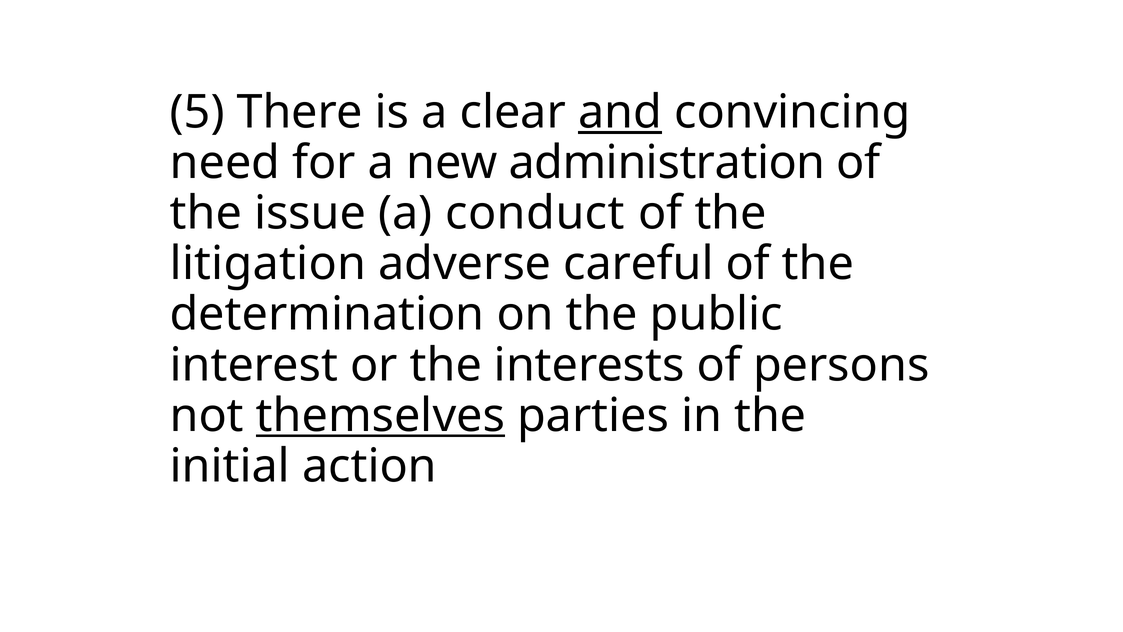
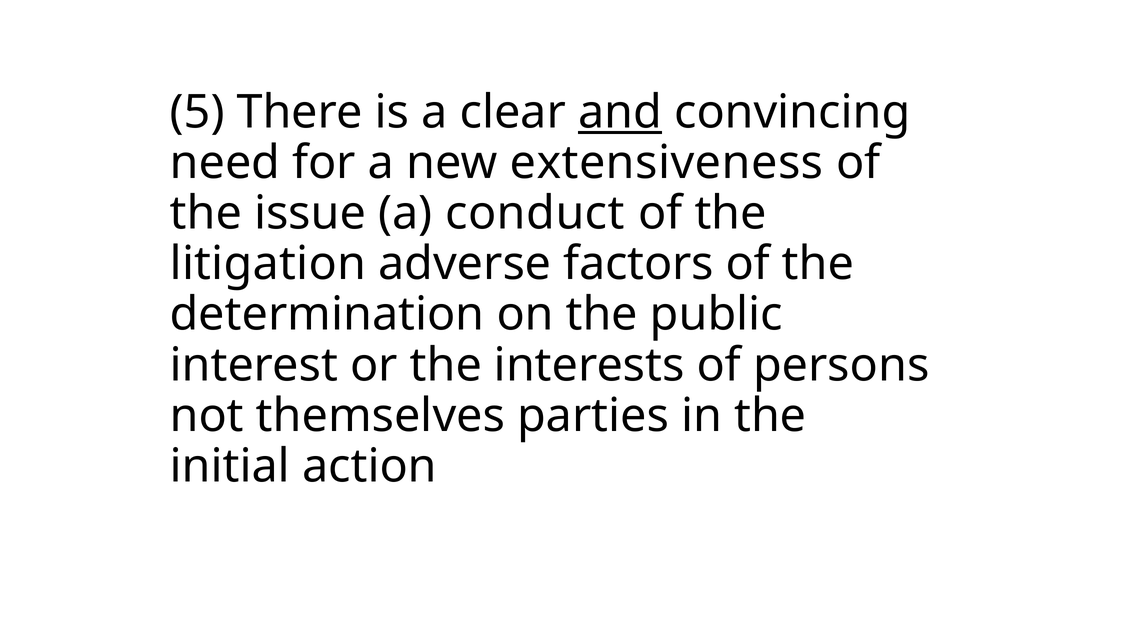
administration: administration -> extensiveness
careful: careful -> factors
themselves underline: present -> none
